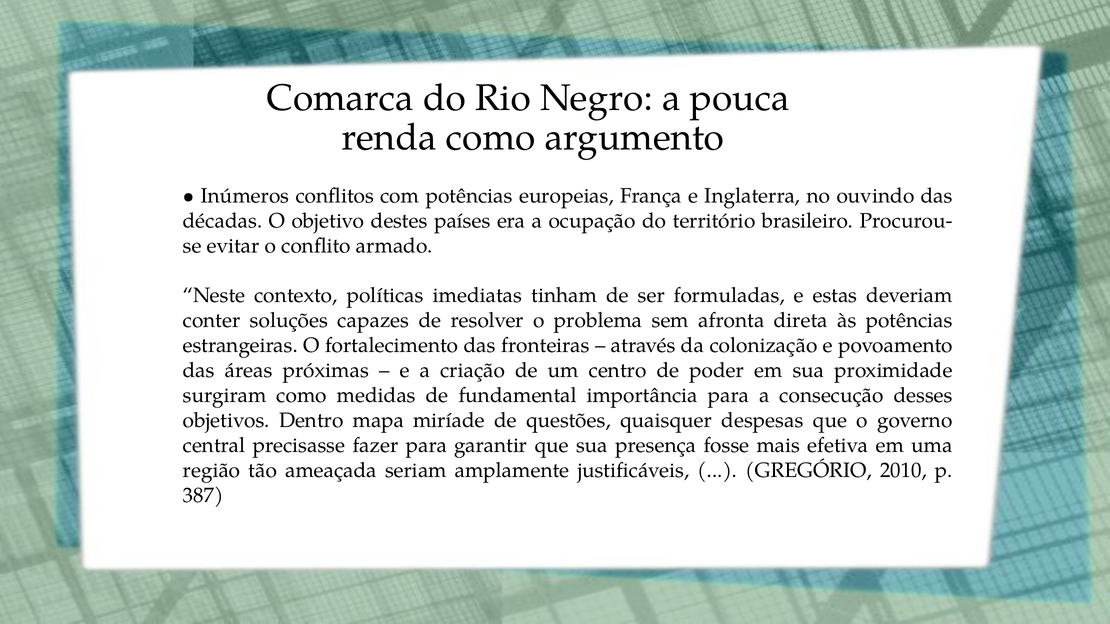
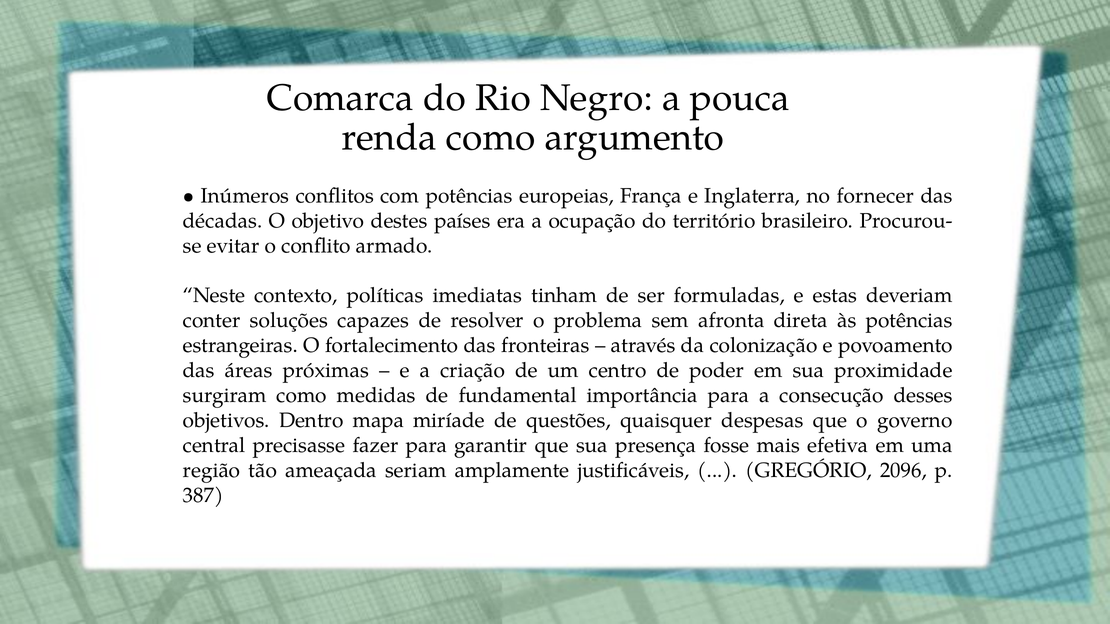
ouvindo: ouvindo -> fornecer
2010: 2010 -> 2096
